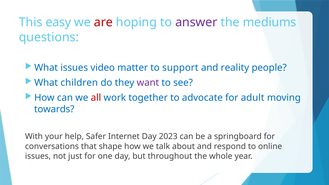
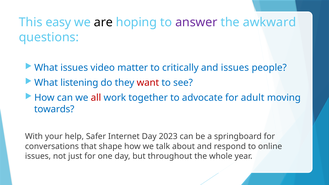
are colour: red -> black
mediums: mediums -> awkward
support: support -> critically
and reality: reality -> issues
children: children -> listening
want colour: purple -> red
